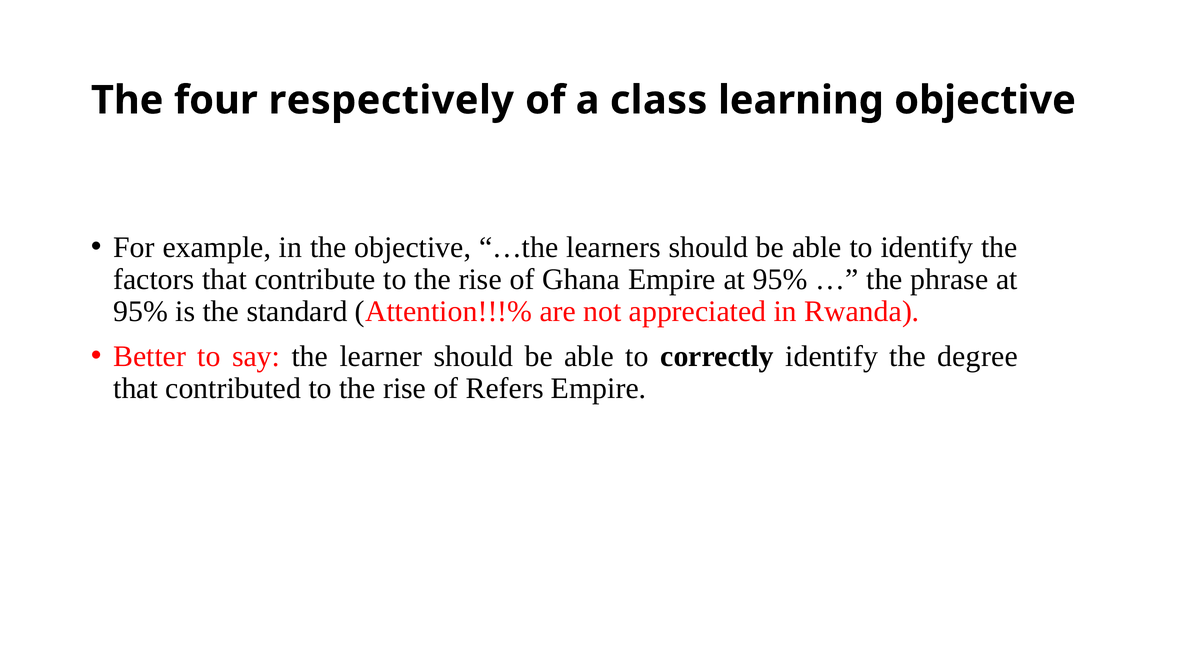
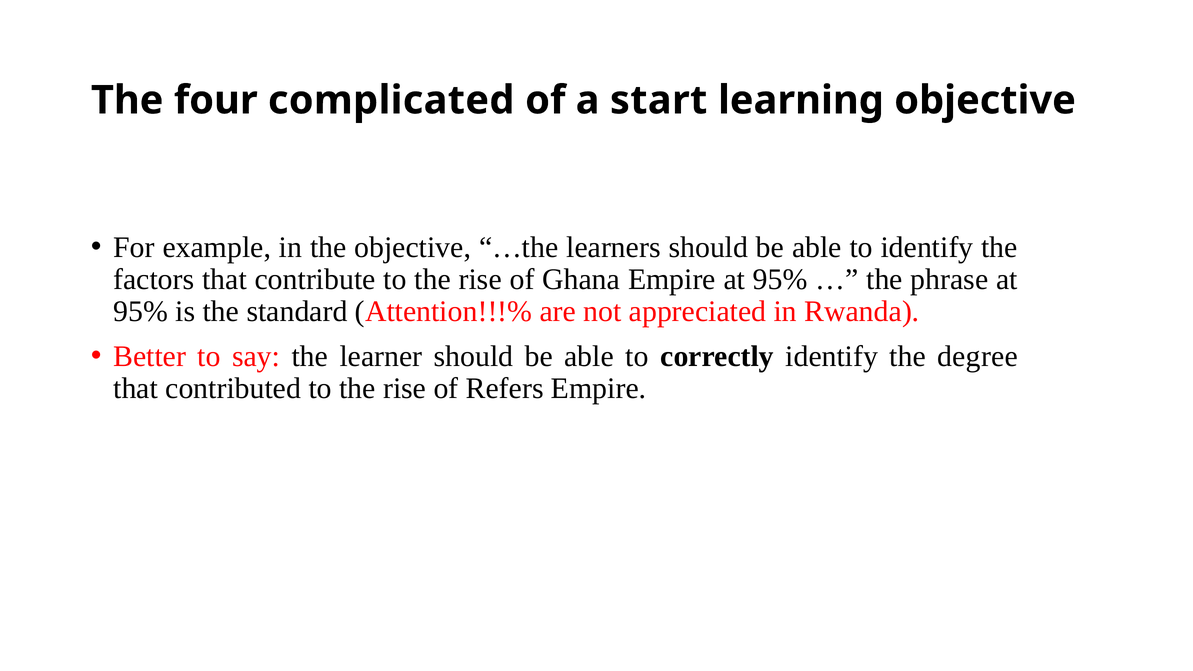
respectively: respectively -> complicated
class: class -> start
